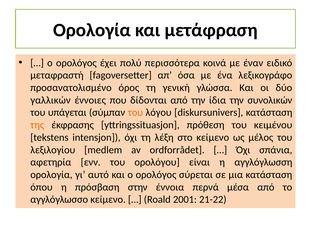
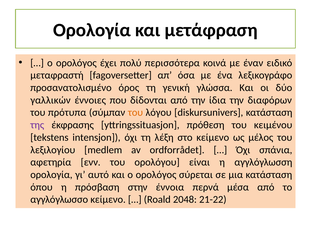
συνολικών: συνολικών -> διαφόρων
υπάγεται: υπάγεται -> πρότυπα
της colour: orange -> purple
2001: 2001 -> 2048
